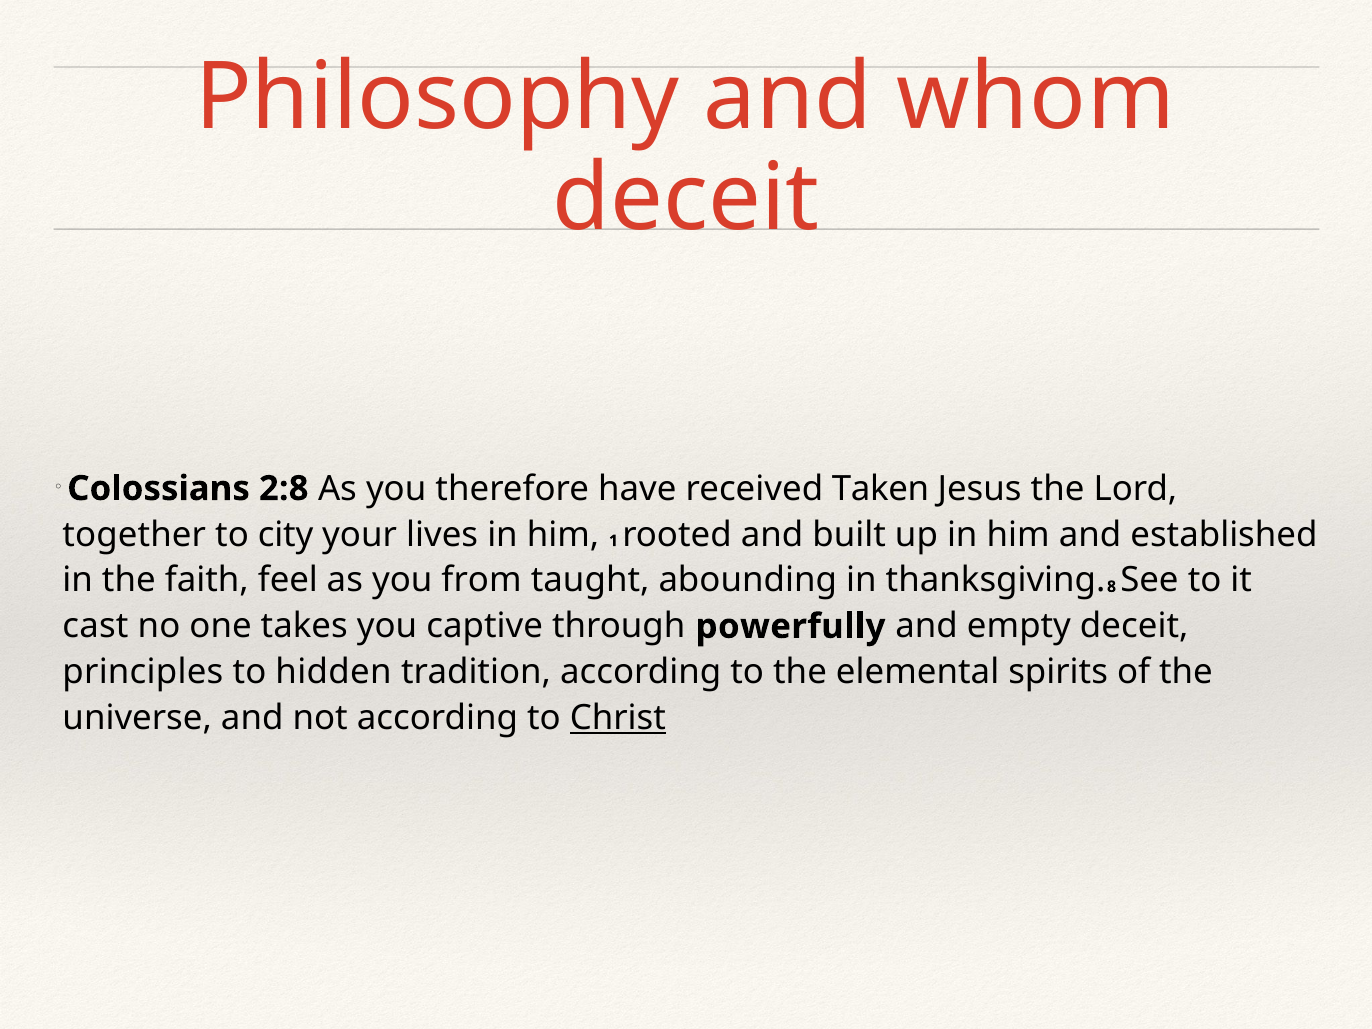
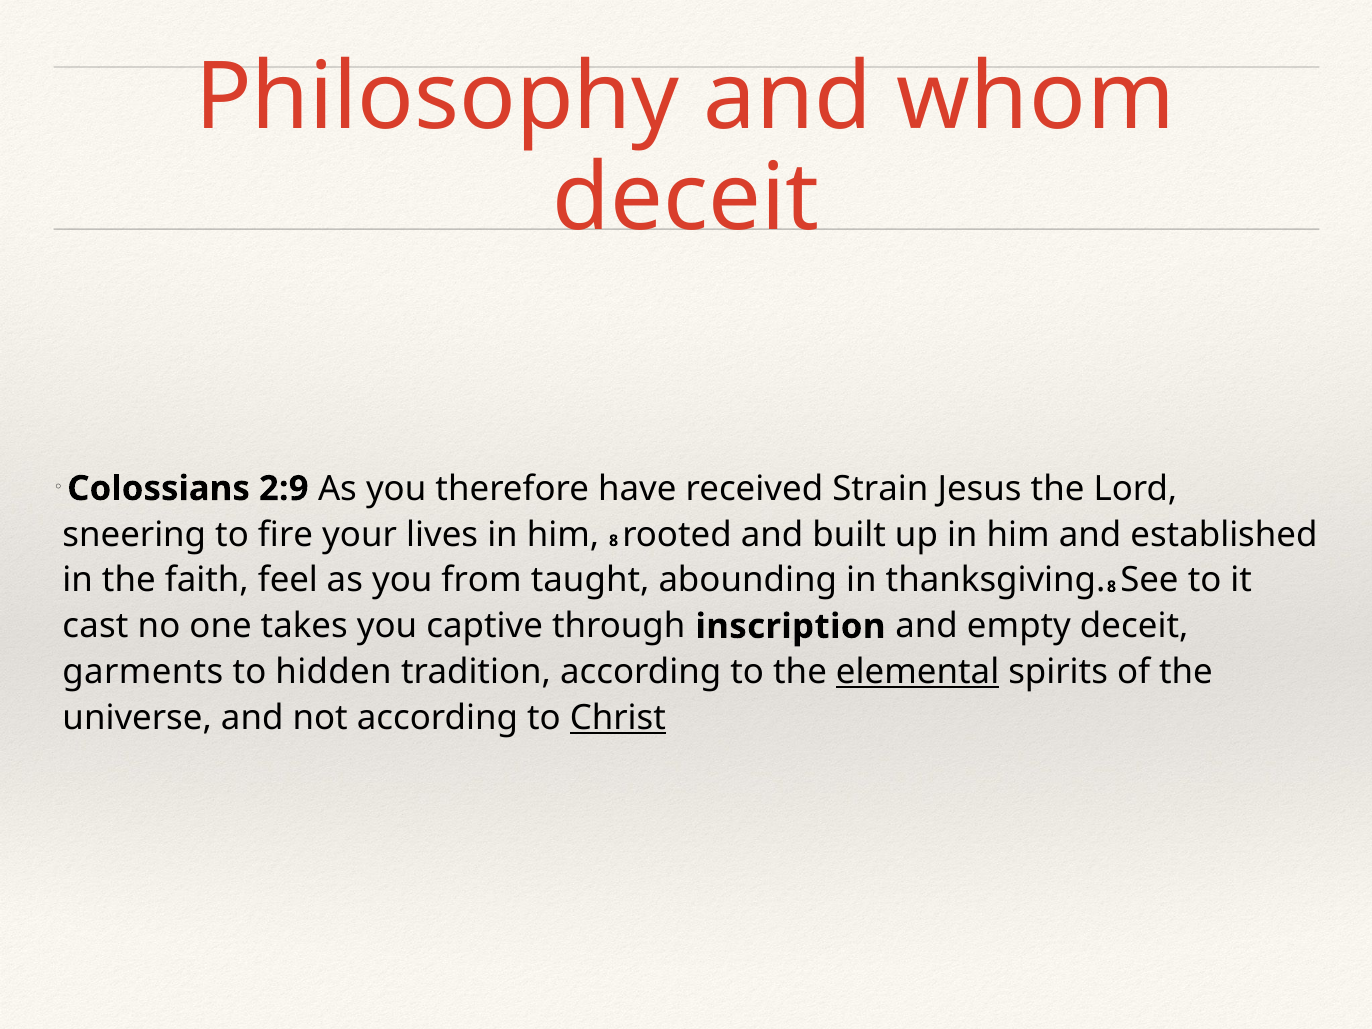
2:8: 2:8 -> 2:9
Taken: Taken -> Strain
together: together -> sneering
city: city -> fire
him 1: 1 -> 8
powerfully: powerfully -> inscription
principles: principles -> garments
elemental underline: none -> present
